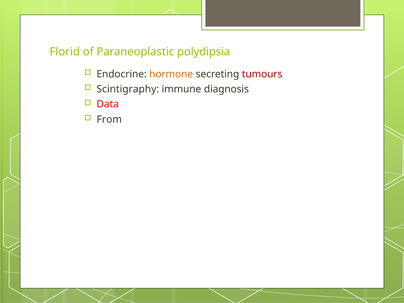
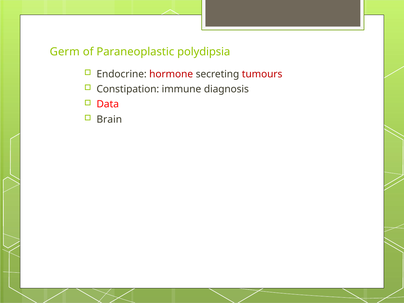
Florid: Florid -> Germ
hormone colour: orange -> red
Scintigraphy: Scintigraphy -> Constipation
From: From -> Brain
